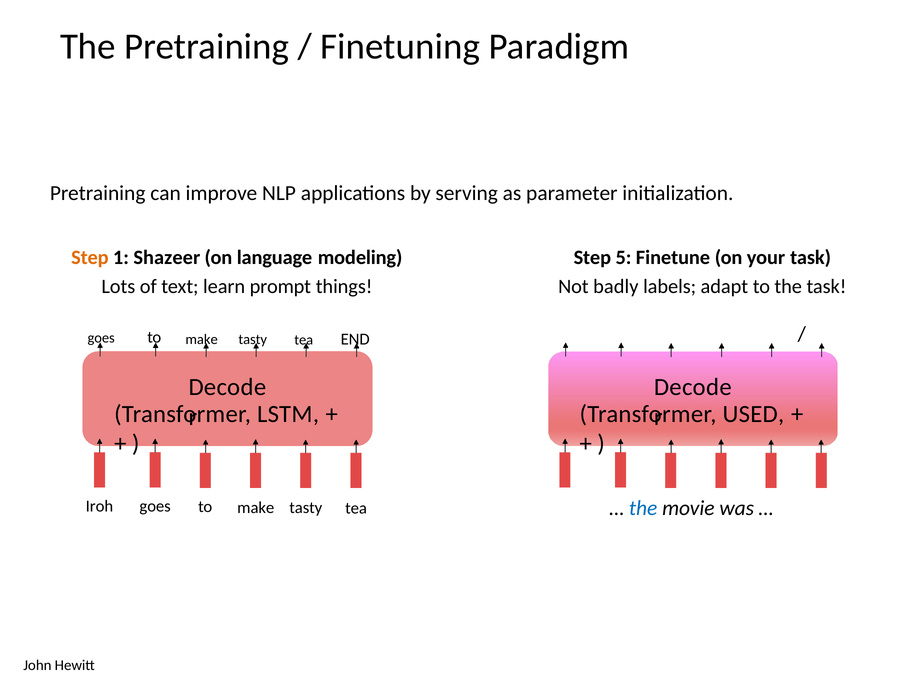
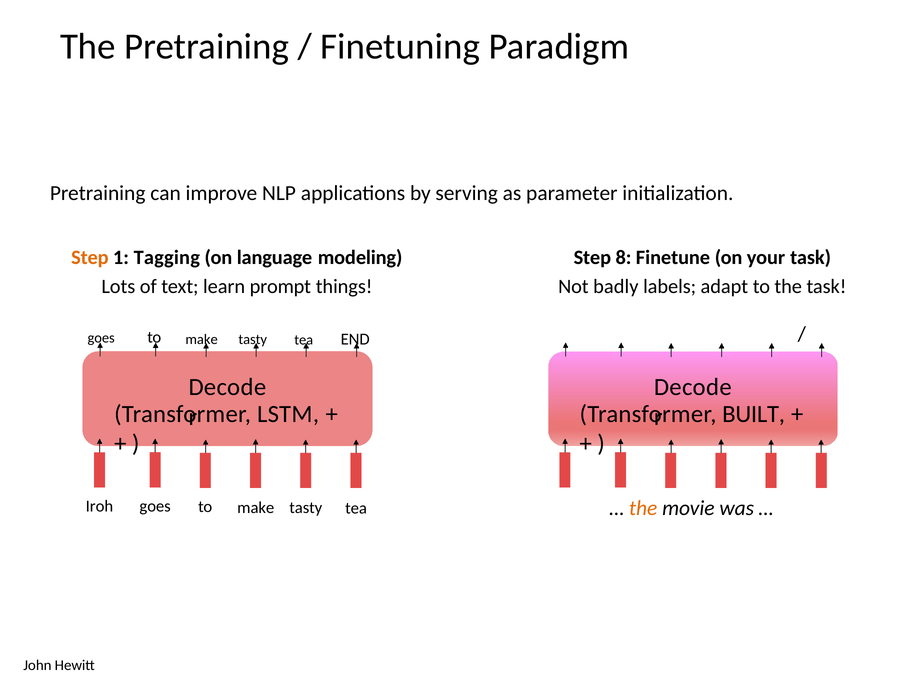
Shazeer: Shazeer -> Tagging
5: 5 -> 8
USED: USED -> BUILT
the at (643, 509) colour: blue -> orange
